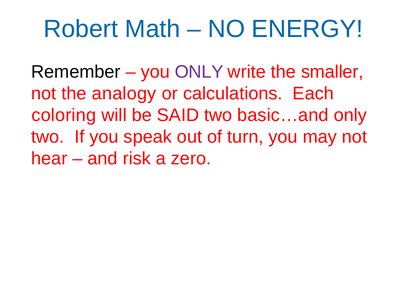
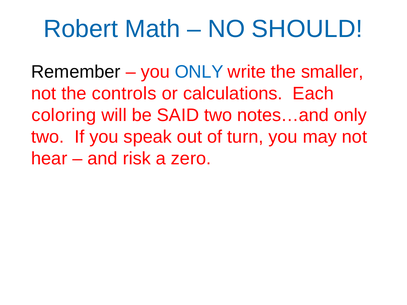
ENERGY: ENERGY -> SHOULD
ONLY at (199, 72) colour: purple -> blue
analogy: analogy -> controls
basic…and: basic…and -> notes…and
